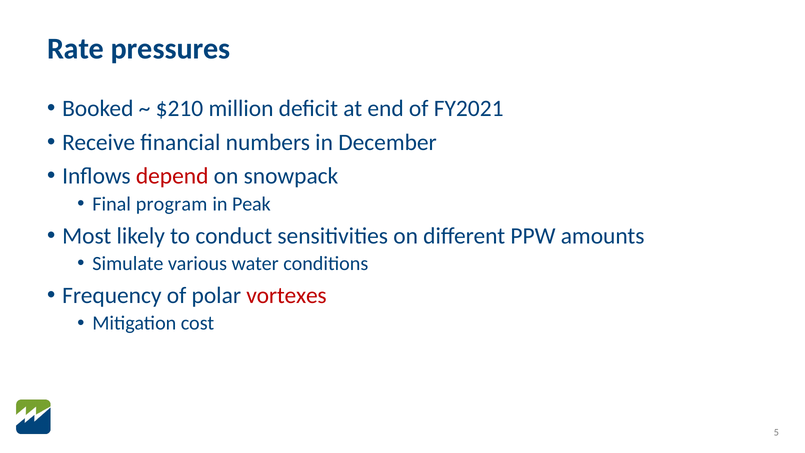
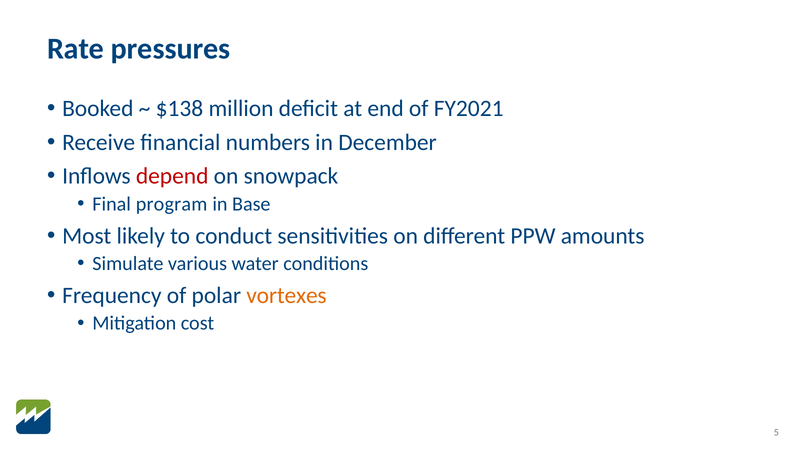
$210: $210 -> $138
Peak: Peak -> Base
vortexes colour: red -> orange
